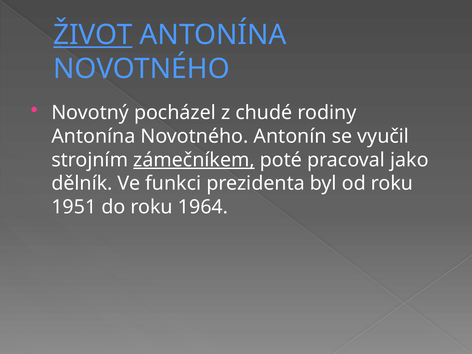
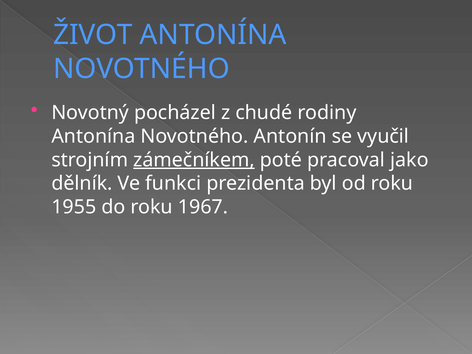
ŽIVOT underline: present -> none
1951: 1951 -> 1955
1964: 1964 -> 1967
